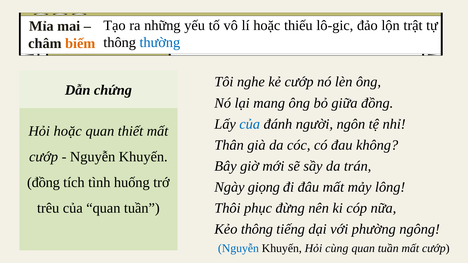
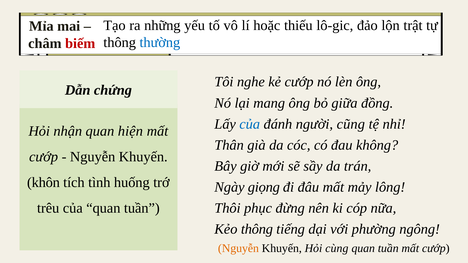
biếm colour: orange -> red
ngôn: ngôn -> cũng
Hỏi hoặc: hoặc -> nhận
thiết: thiết -> hiện
đồng at (43, 183): đồng -> khôn
Nguyễn at (238, 249) colour: blue -> orange
